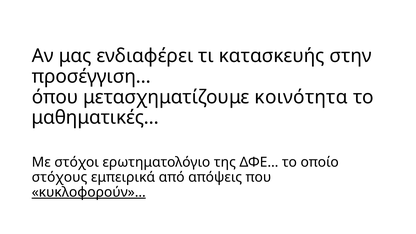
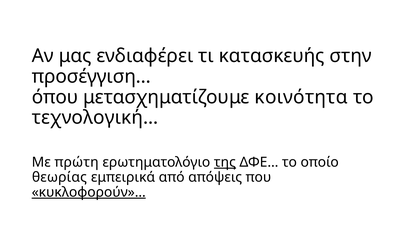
μαθηματικές…: μαθηματικές… -> τεχνολογική…
στόχοι: στόχοι -> πρώτη
της underline: none -> present
στόχους: στόχους -> θεωρίας
